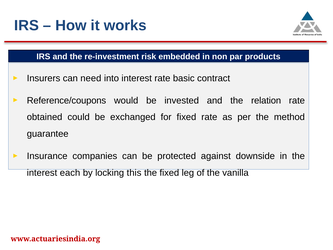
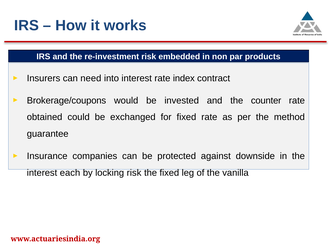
basic: basic -> index
Reference/coupons: Reference/coupons -> Brokerage/coupons
relation: relation -> counter
locking this: this -> risk
